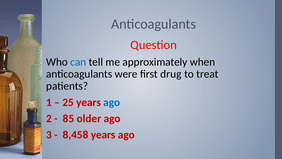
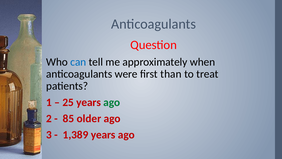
drug: drug -> than
ago at (112, 102) colour: blue -> green
8,458: 8,458 -> 1,389
